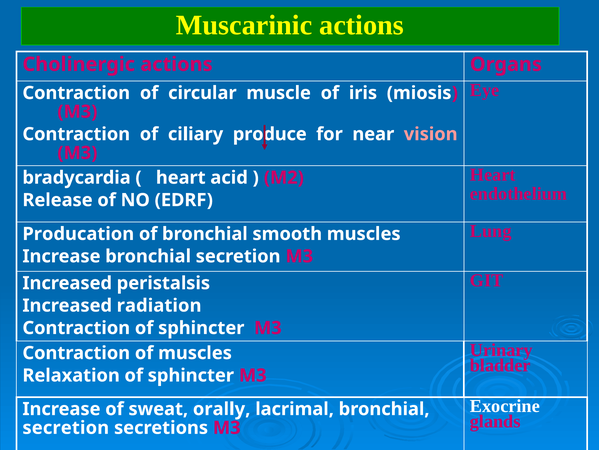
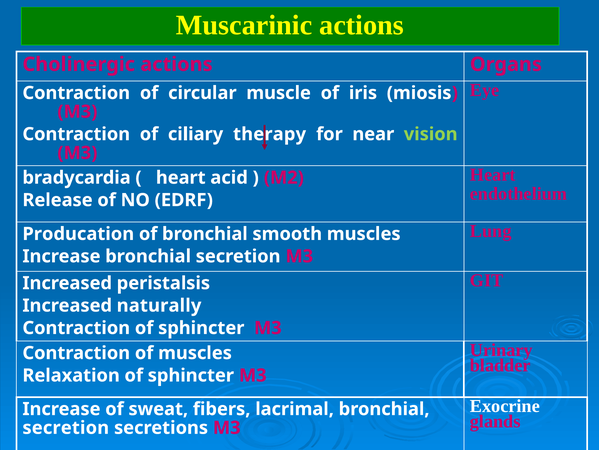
produce: produce -> therapy
vision colour: pink -> light green
radiation: radiation -> naturally
orally: orally -> fibers
